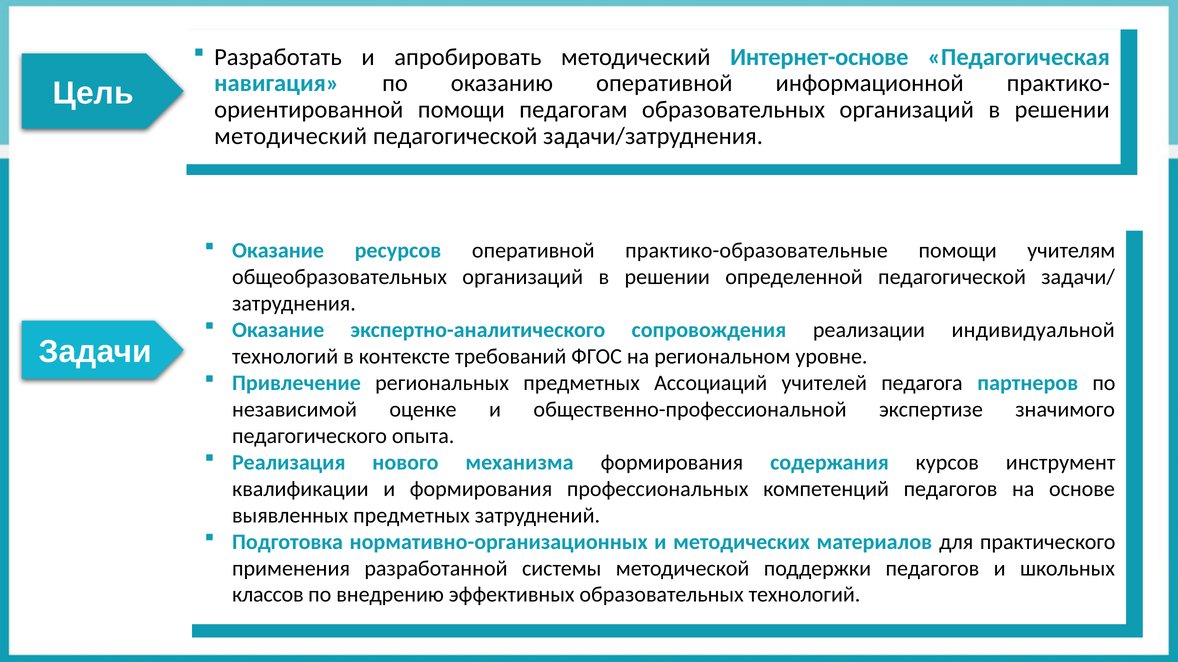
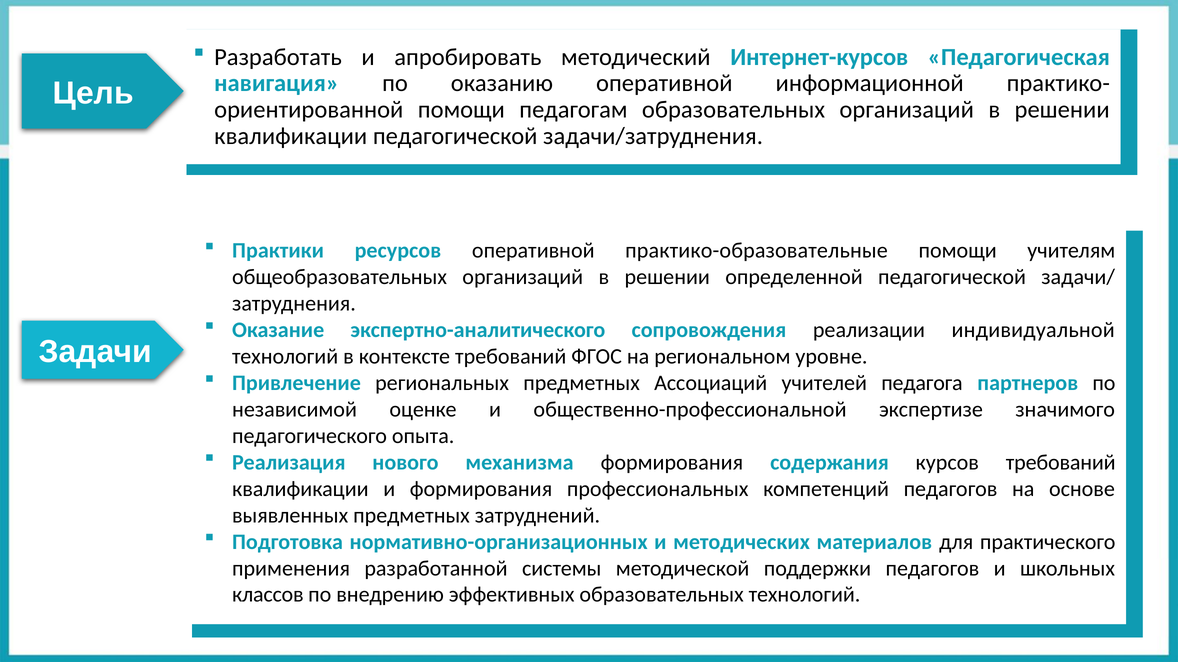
Интернет-основе: Интернет-основе -> Интернет-курсов
методический at (291, 136): методический -> квалификации
Оказание at (278, 251): Оказание -> Практики
курсов инструмент: инструмент -> требований
